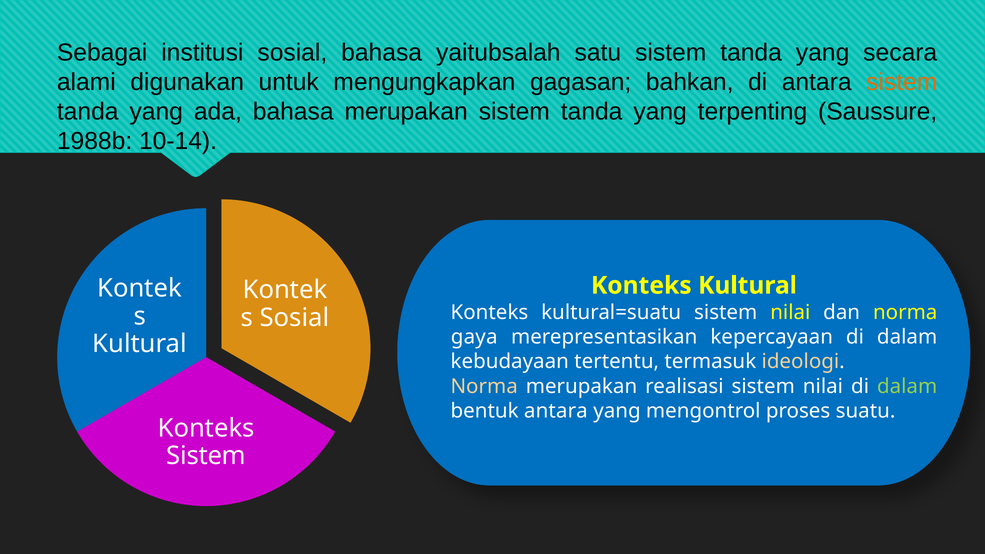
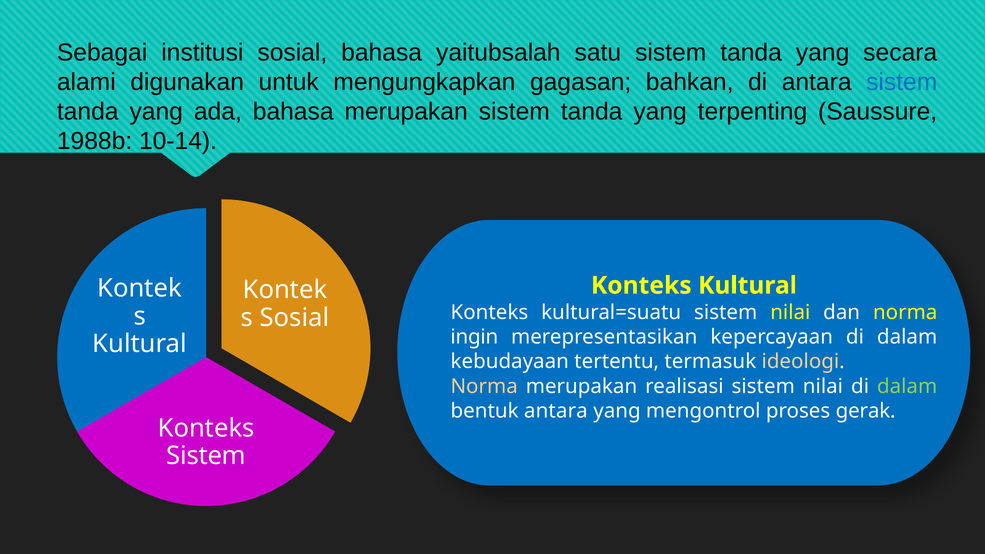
sistem at (902, 82) colour: orange -> blue
gaya: gaya -> ingin
suatu: suatu -> gerak
